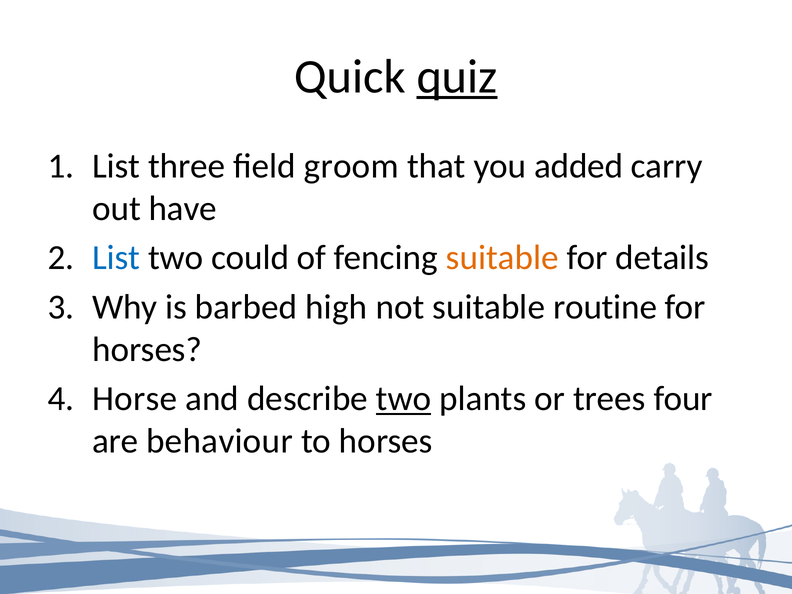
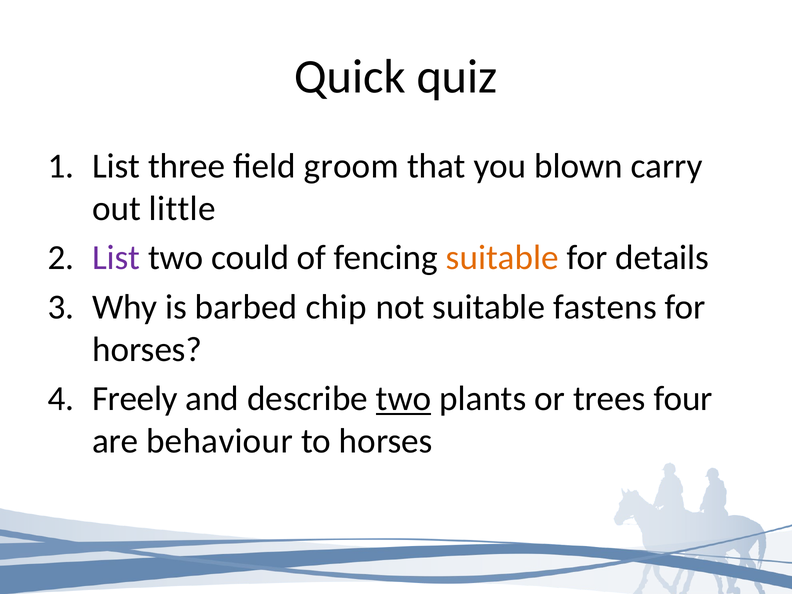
quiz underline: present -> none
added: added -> blown
have: have -> little
List at (116, 258) colour: blue -> purple
high: high -> chip
routine: routine -> fastens
Horse: Horse -> Freely
